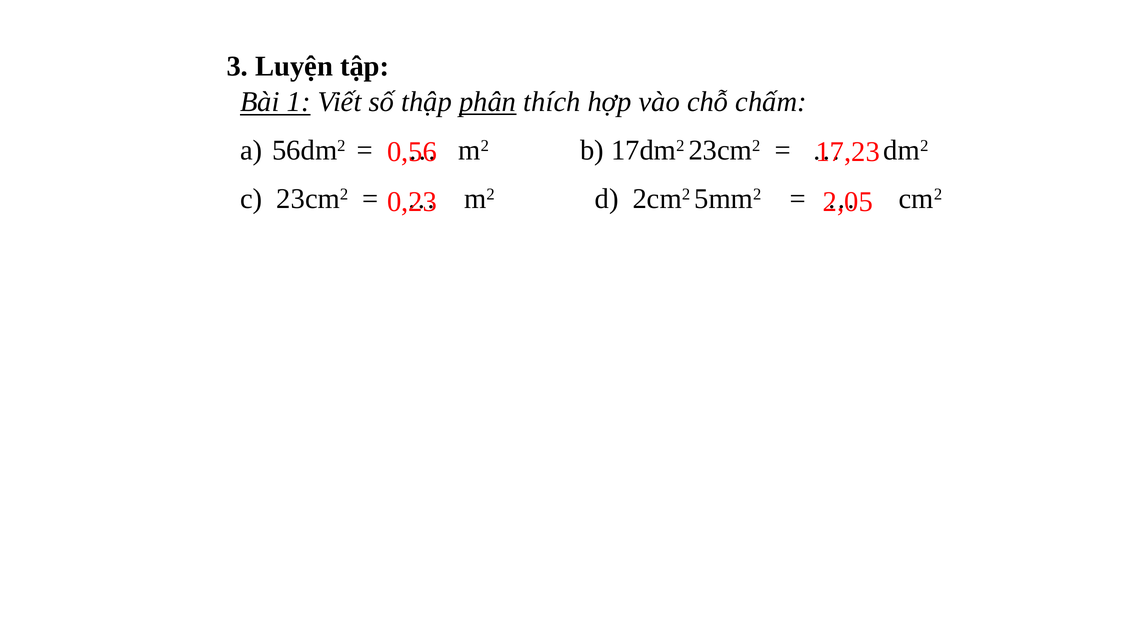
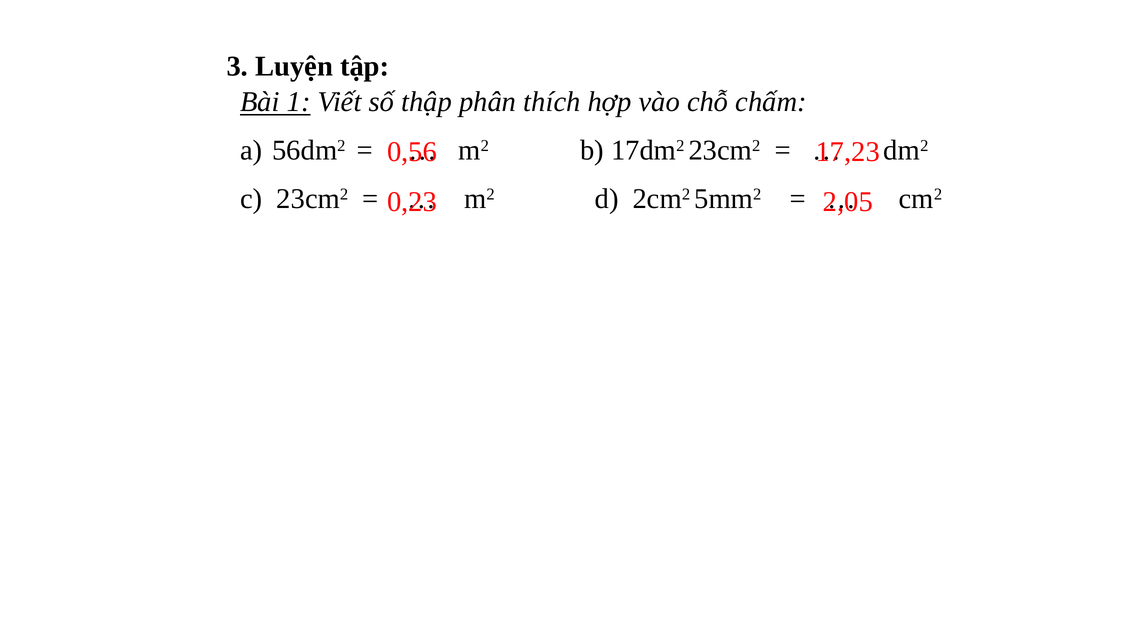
phân underline: present -> none
